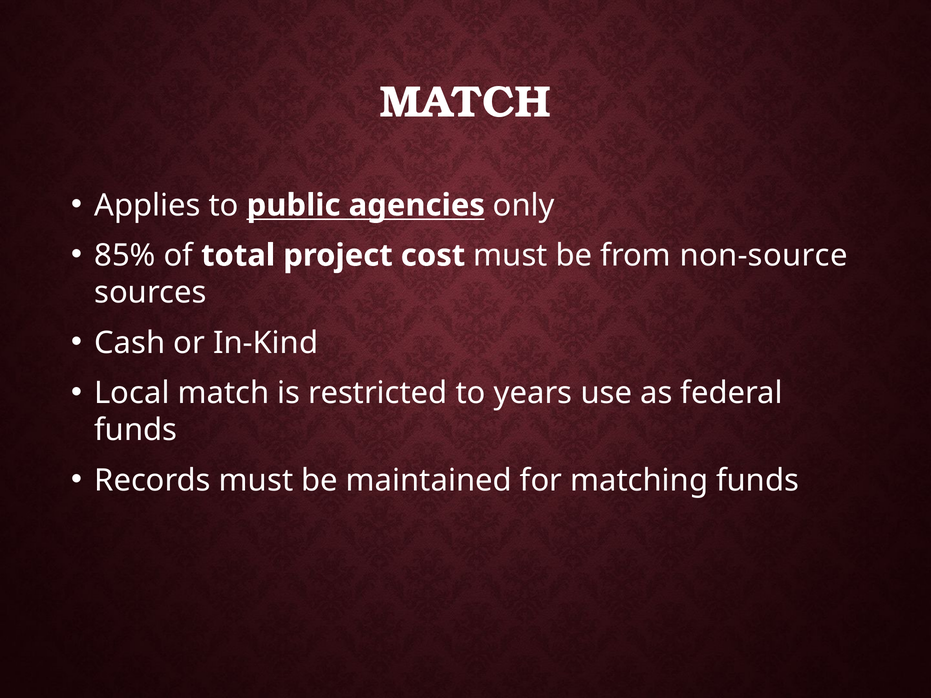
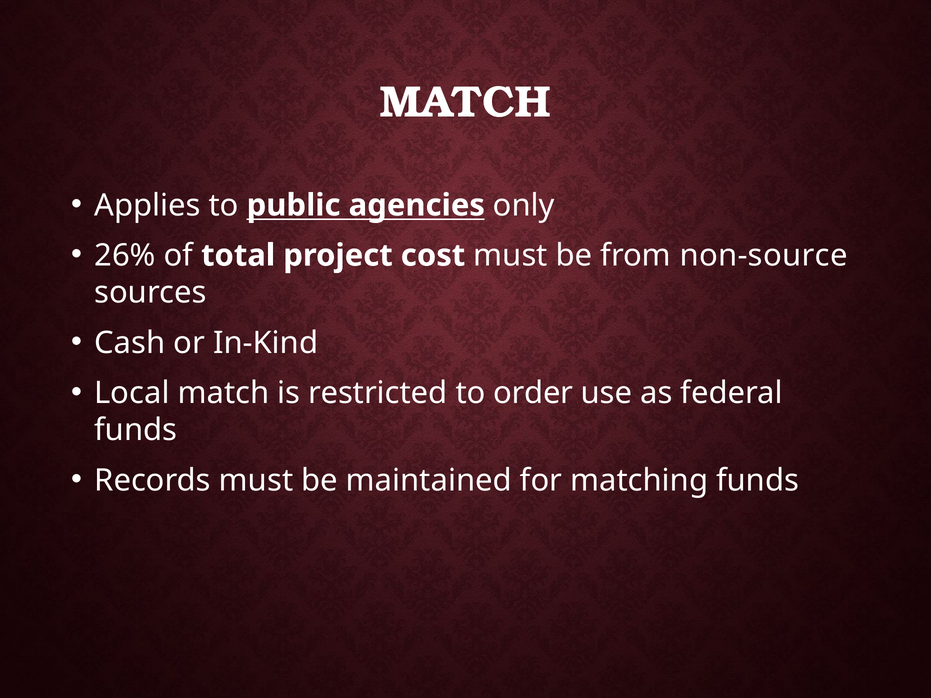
85%: 85% -> 26%
years: years -> order
